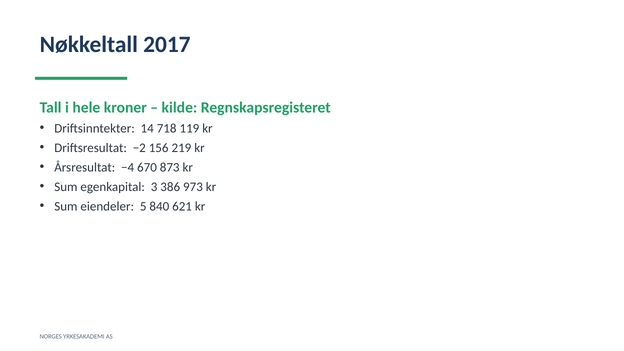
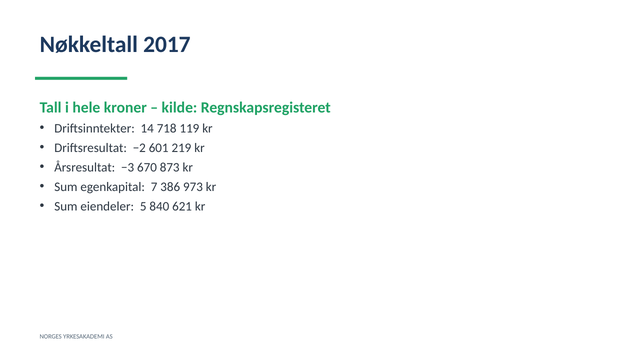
156: 156 -> 601
−4: −4 -> −3
3: 3 -> 7
